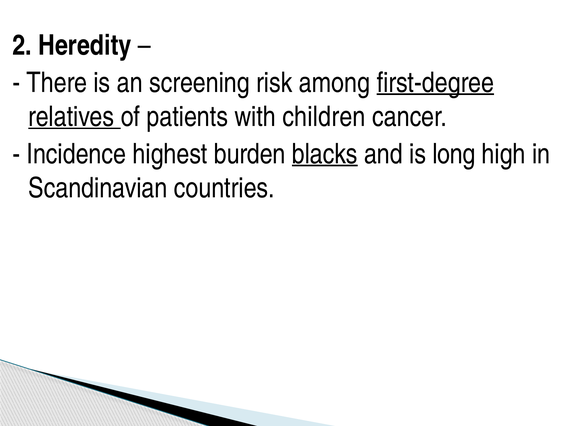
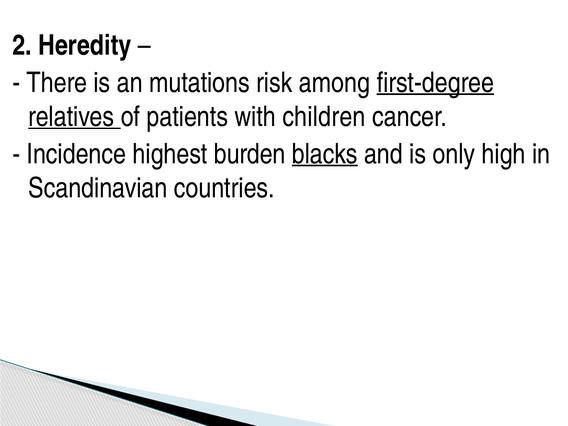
screening: screening -> mutations
long: long -> only
